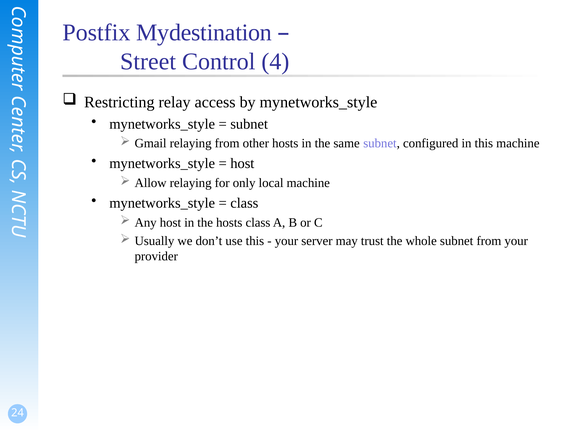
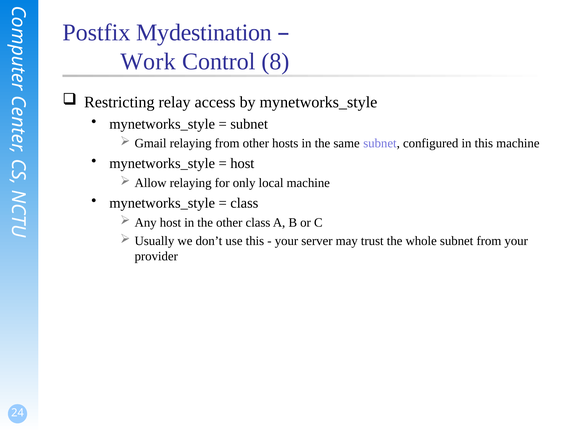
Street: Street -> Work
4: 4 -> 8
the hosts: hosts -> other
